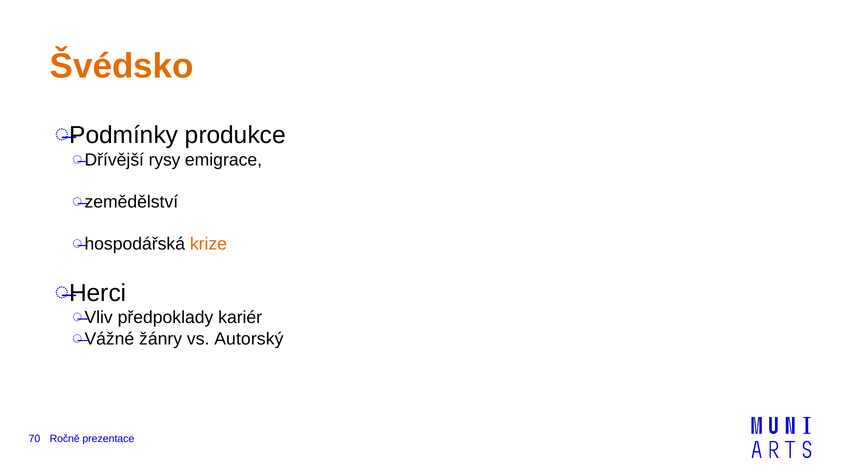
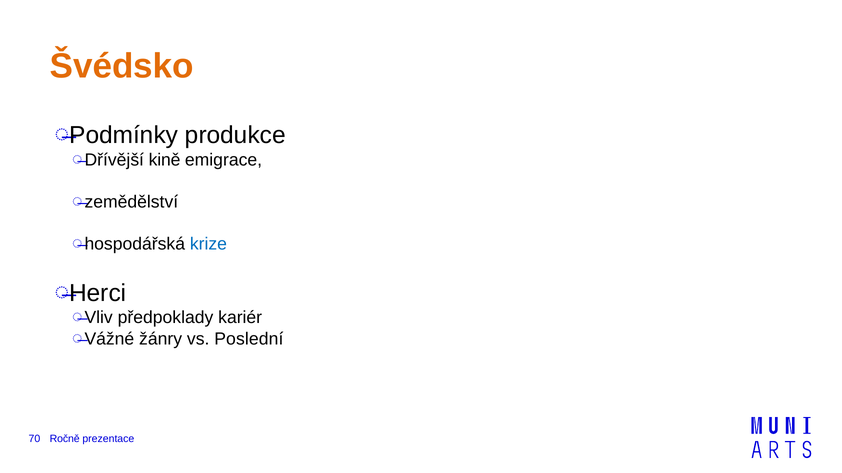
rysy: rysy -> kině
krize colour: orange -> blue
Autorský: Autorský -> Poslední
